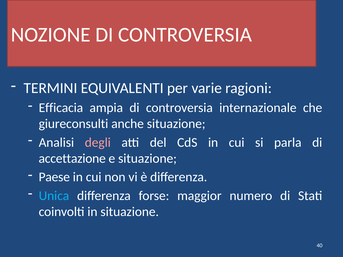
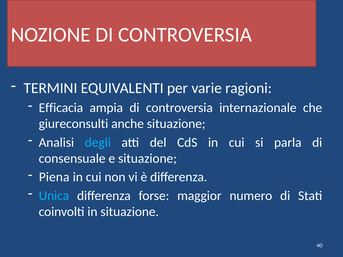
degli colour: pink -> light blue
accettazione: accettazione -> consensuale
Paese: Paese -> Piena
